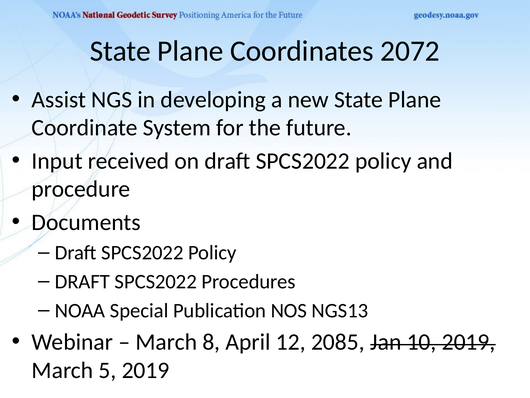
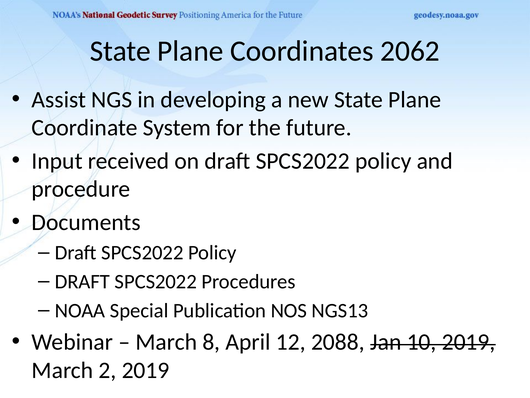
2072: 2072 -> 2062
2085: 2085 -> 2088
5: 5 -> 2
